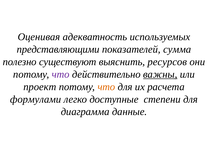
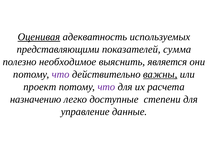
Оценивая underline: none -> present
существуют: существуют -> необходимое
ресурсов: ресурсов -> является
что at (106, 87) colour: orange -> purple
формулами: формулами -> назначению
диаграмма: диаграмма -> управление
